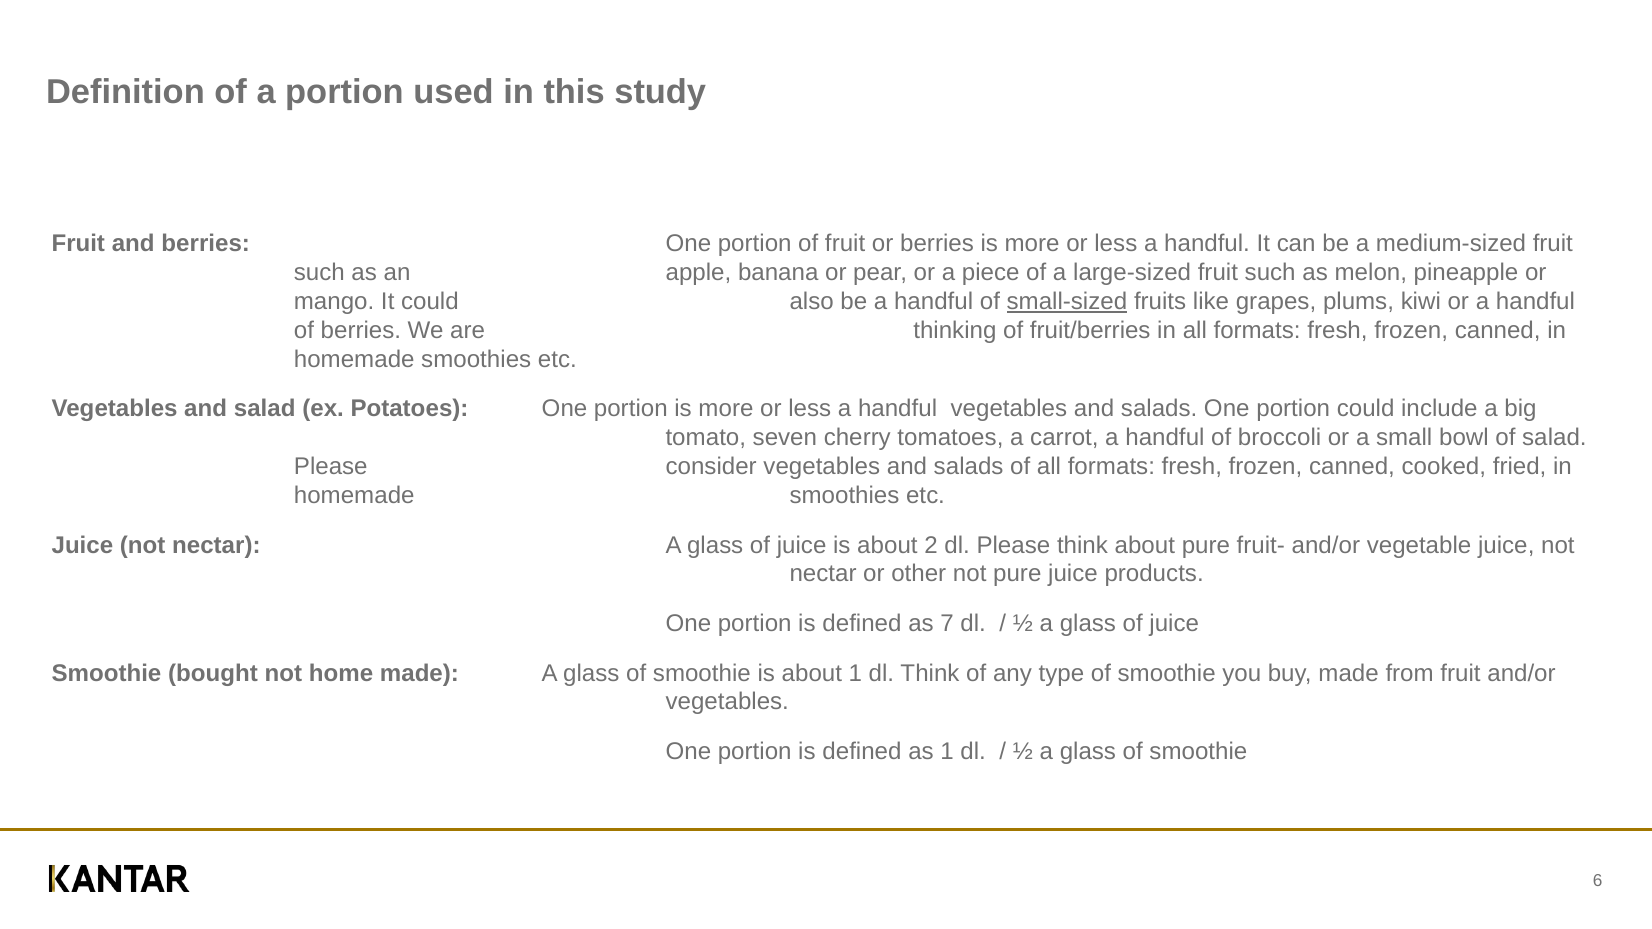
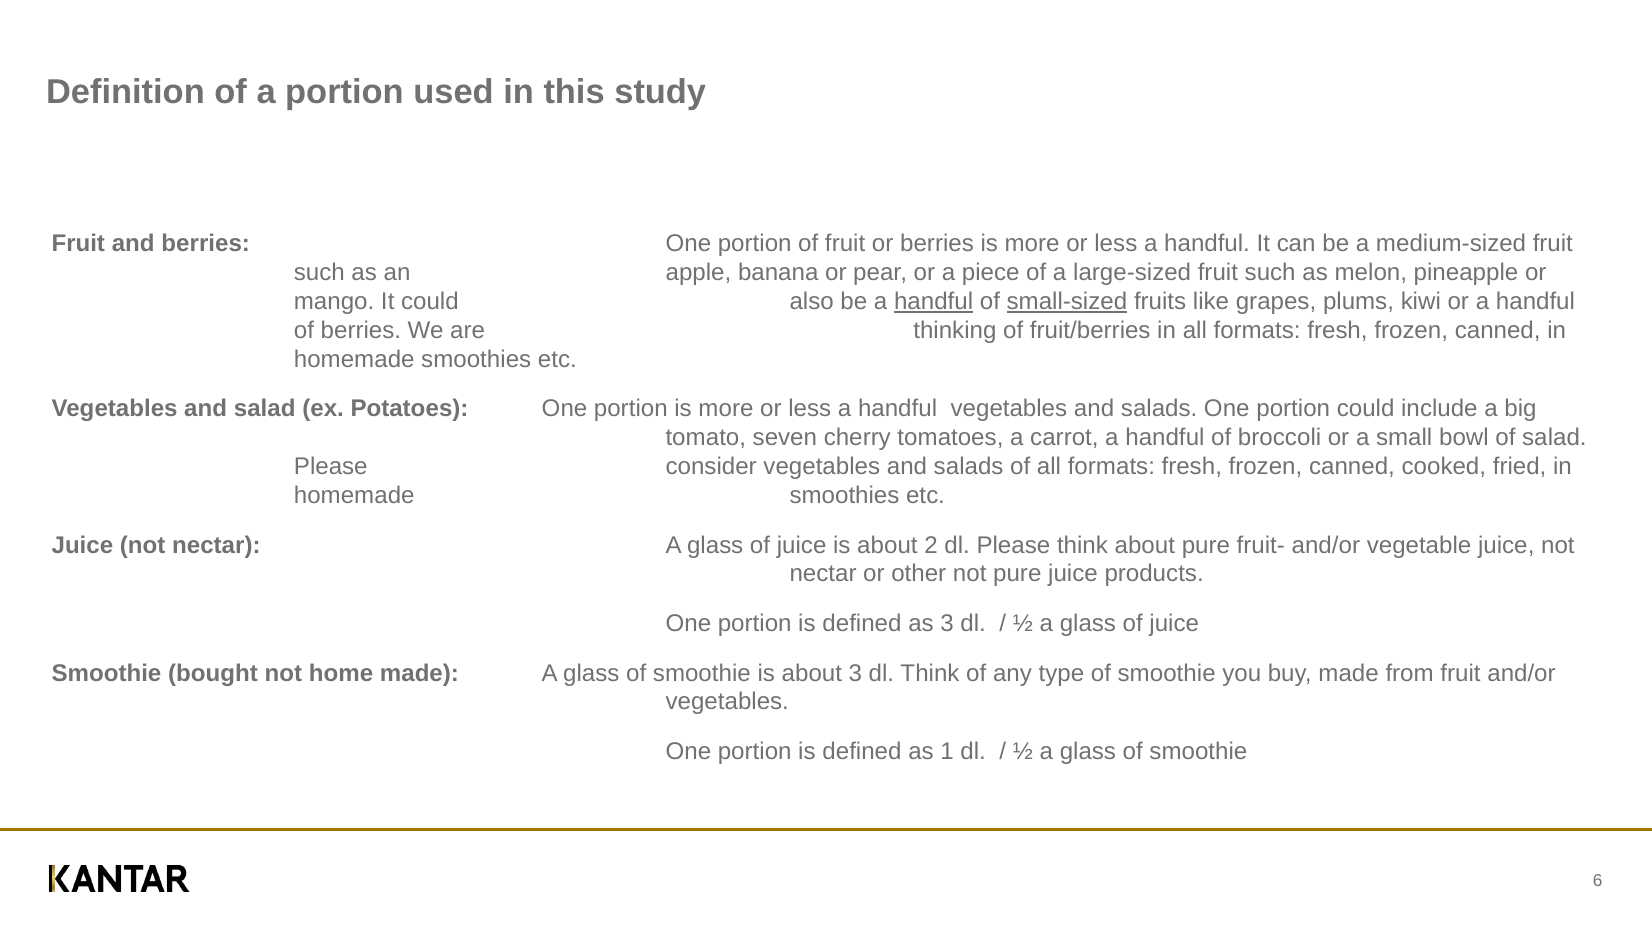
handful at (934, 302) underline: none -> present
as 7: 7 -> 3
about 1: 1 -> 3
